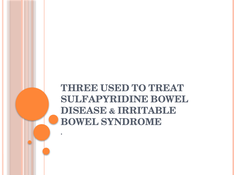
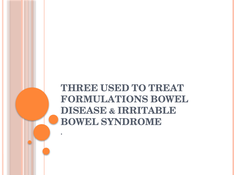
SULFAPYRIDINE: SULFAPYRIDINE -> FORMULATIONS
